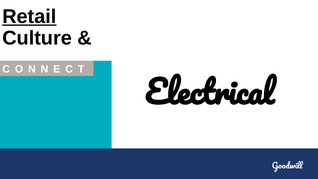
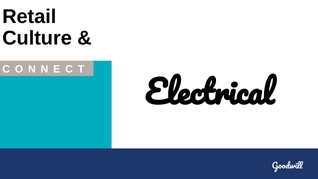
Retail underline: present -> none
